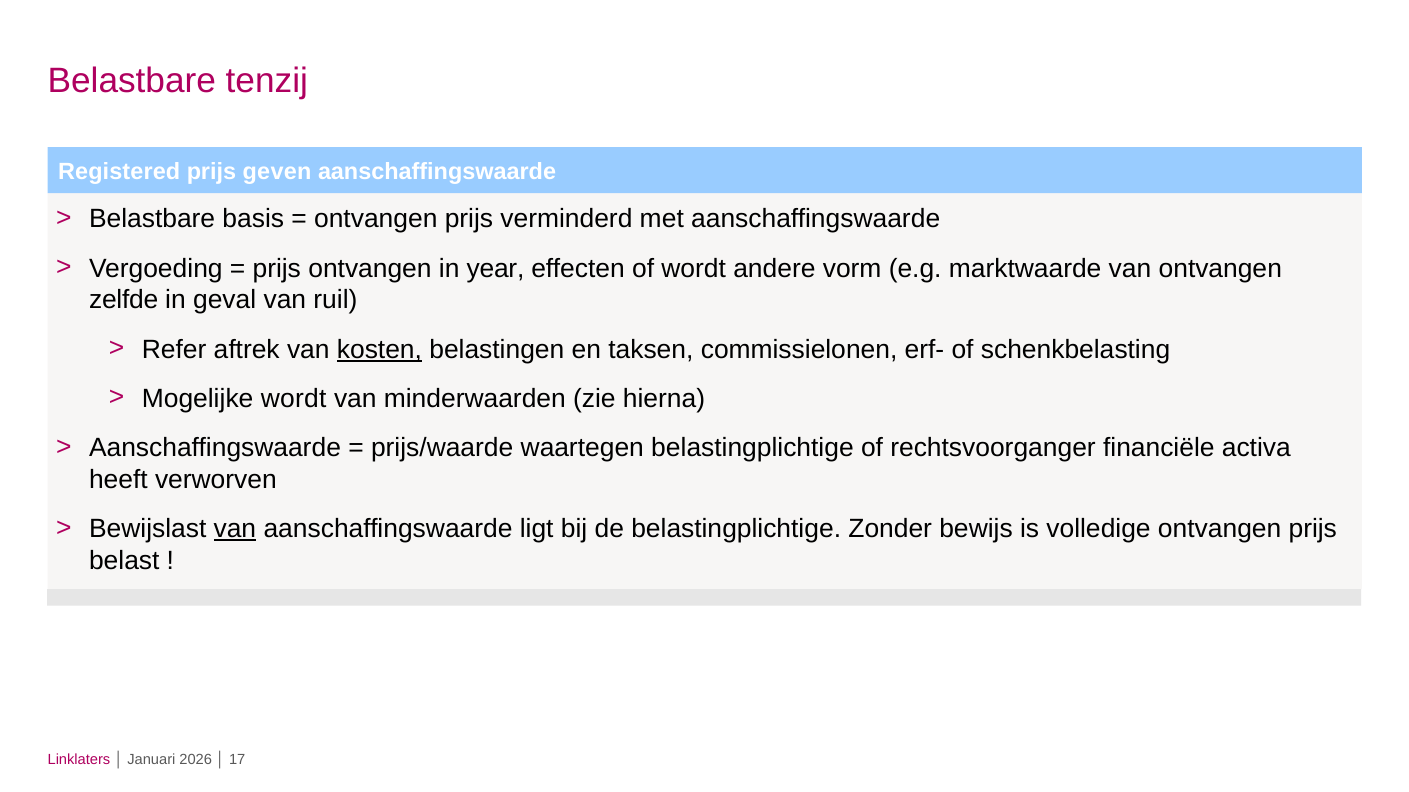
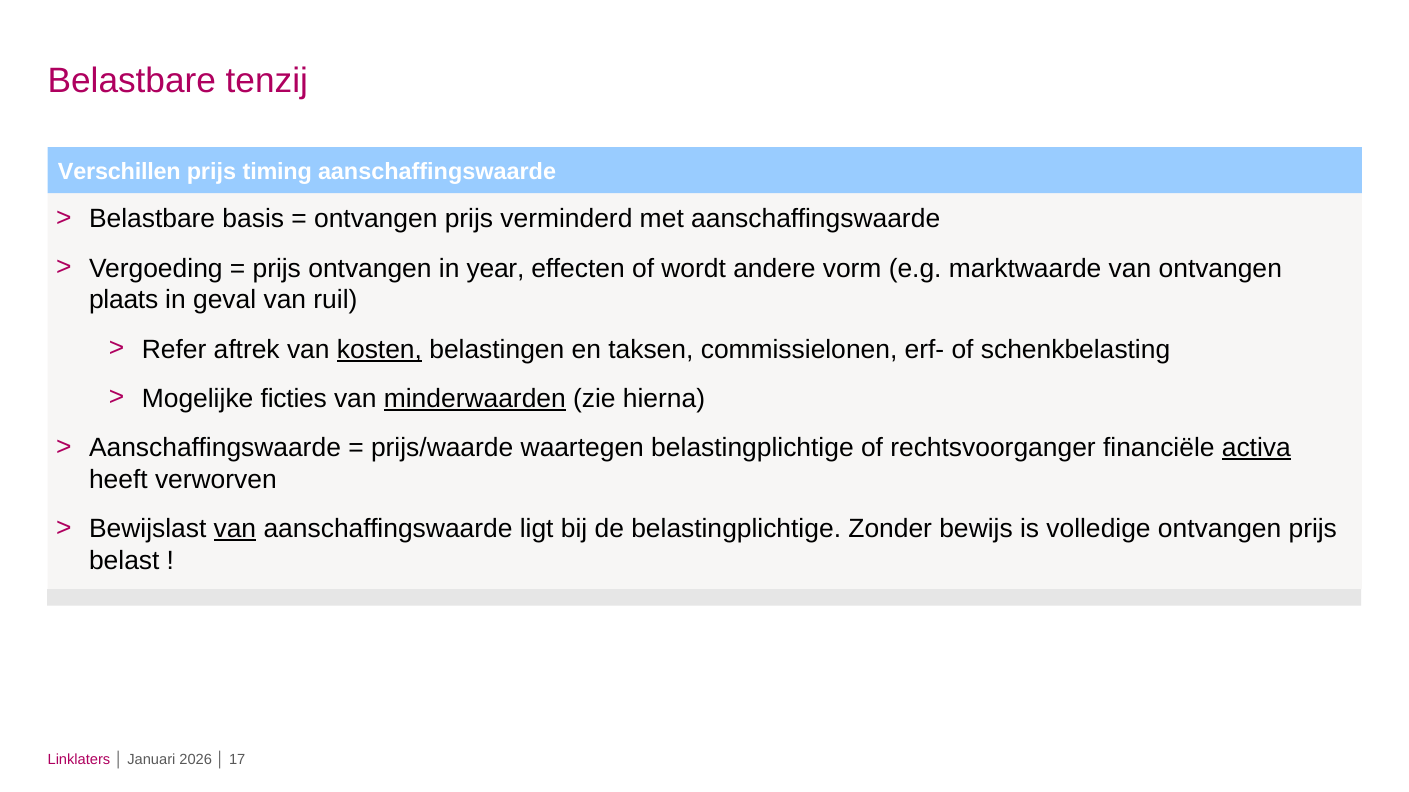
Registered: Registered -> Verschillen
geven: geven -> timing
zelfde: zelfde -> plaats
Mogelijke wordt: wordt -> ficties
minderwaarden underline: none -> present
activa underline: none -> present
